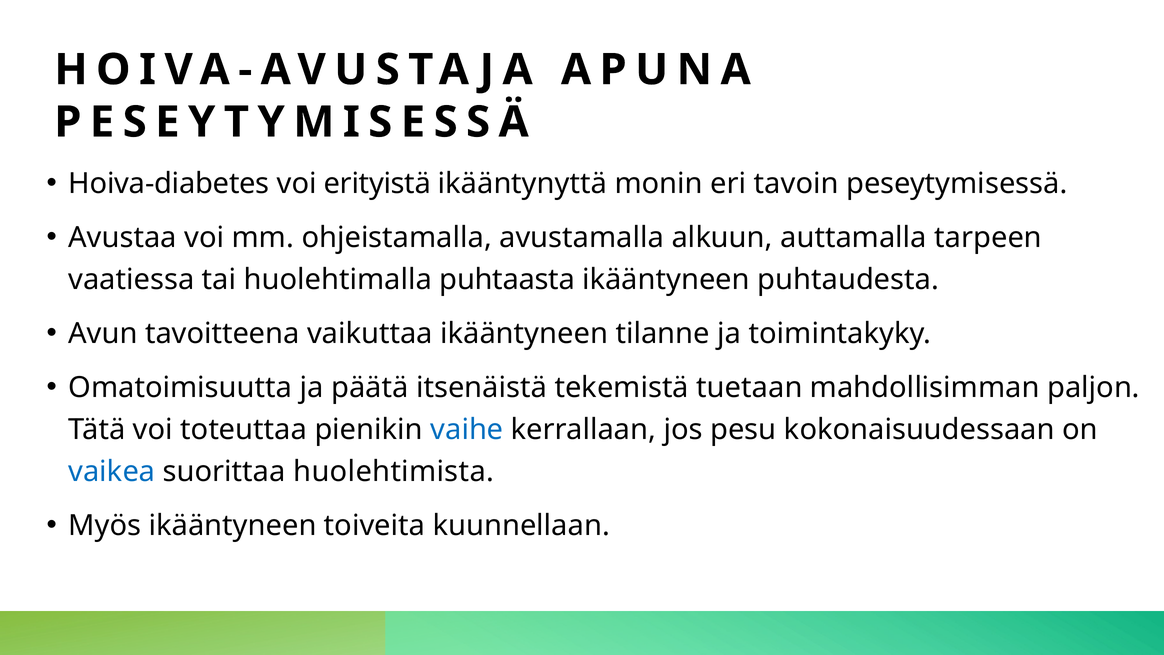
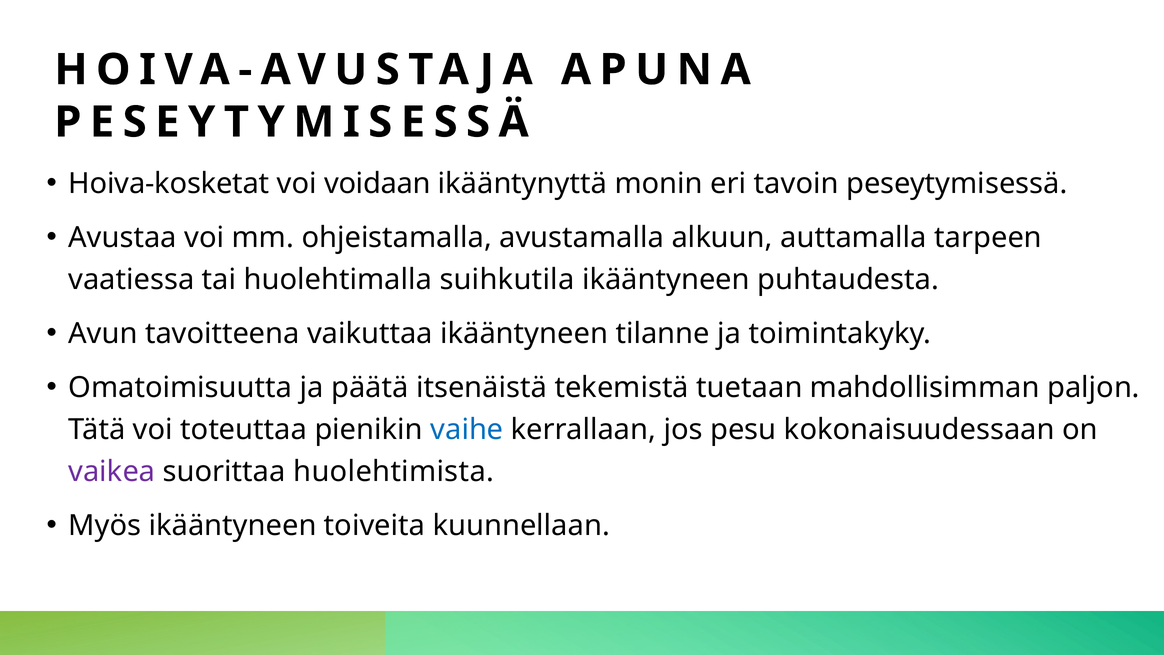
Hoiva-diabetes: Hoiva-diabetes -> Hoiva-kosketat
erityistä: erityistä -> voidaan
puhtaasta: puhtaasta -> suihkutila
vaikea colour: blue -> purple
